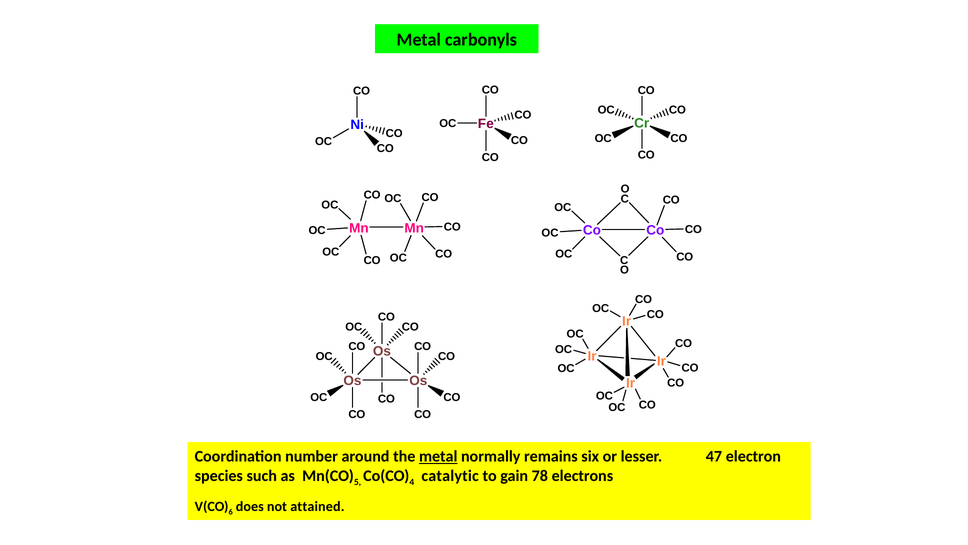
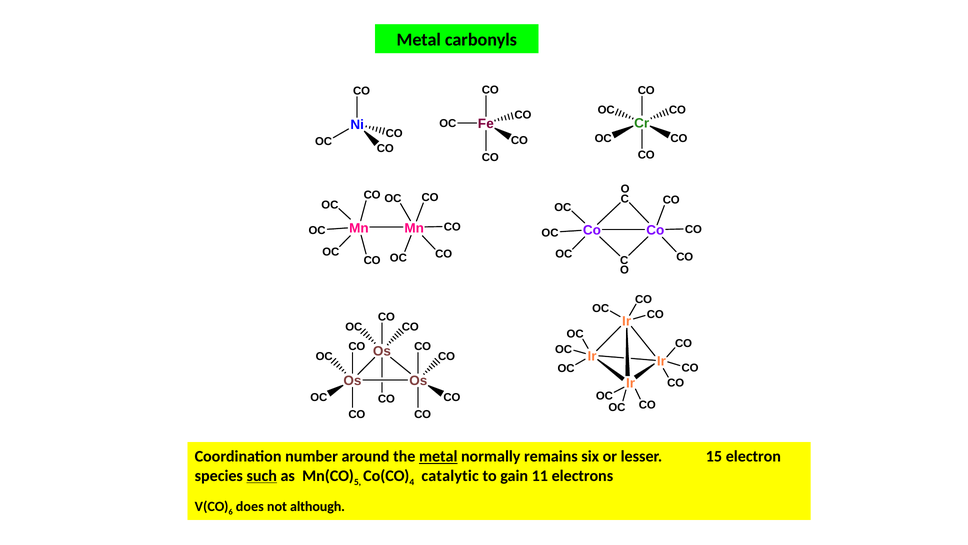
47: 47 -> 15
such underline: none -> present
78: 78 -> 11
attained: attained -> although
